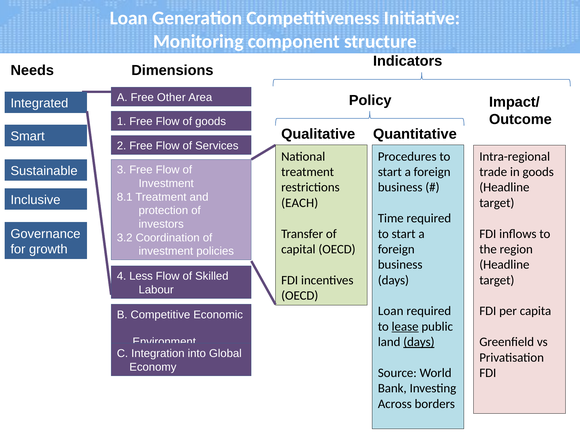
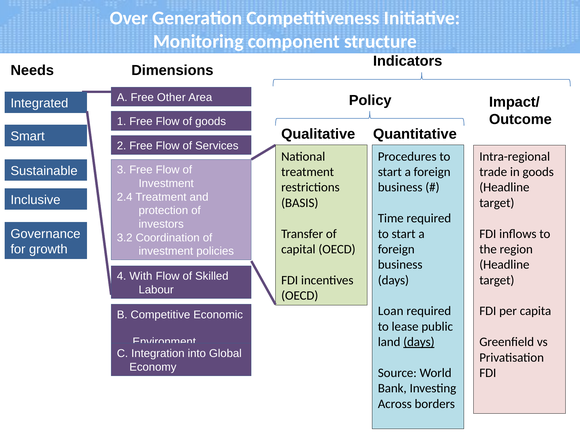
Loan at (129, 18): Loan -> Over
8.1: 8.1 -> 2.4
EACH: EACH -> BASIS
Less: Less -> With
lease underline: present -> none
